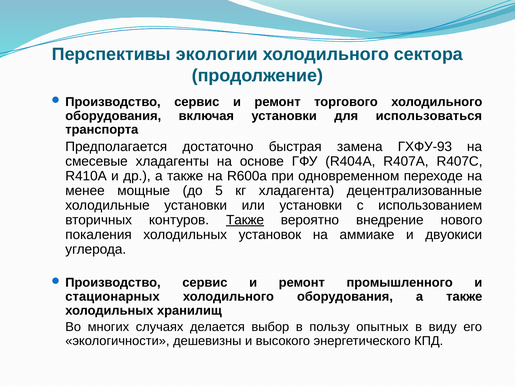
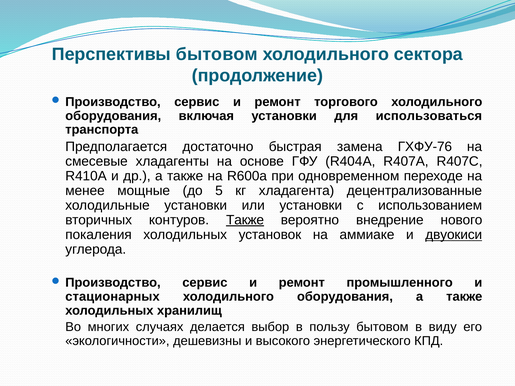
Перспективы экологии: экологии -> бытовом
ГХФУ-93: ГХФУ-93 -> ГХФУ-76
двуокиси underline: none -> present
пользу опытных: опытных -> бытовом
